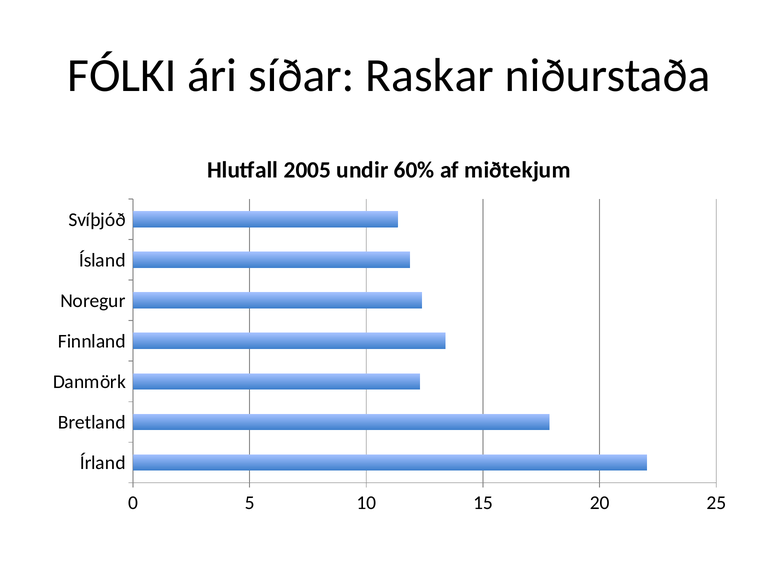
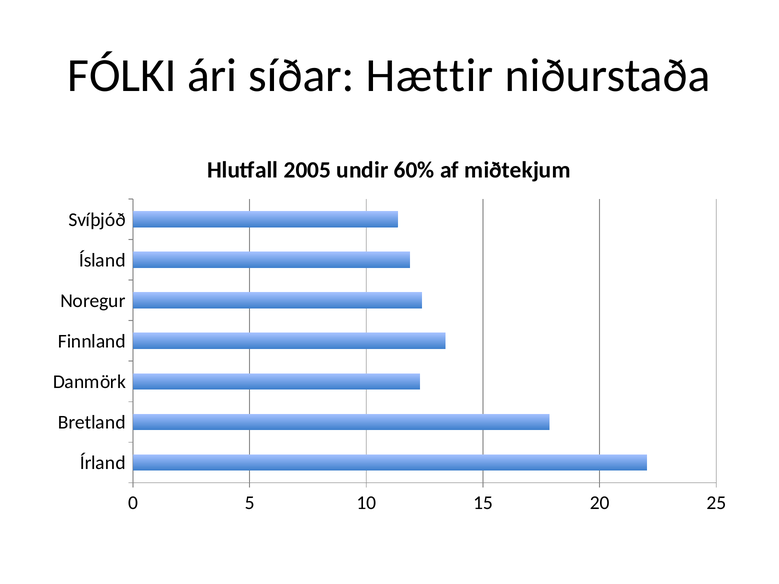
Raskar: Raskar -> Hættir
